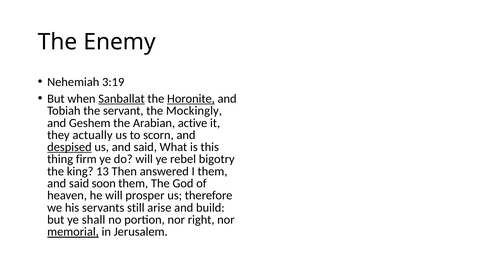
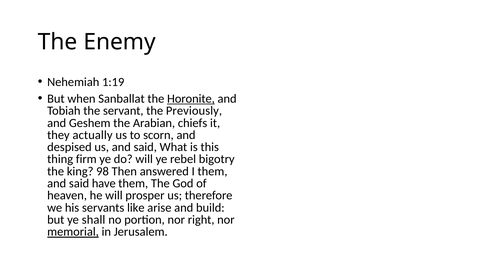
3:19: 3:19 -> 1:19
Sanballat underline: present -> none
Mockingly: Mockingly -> Previously
active: active -> chiefs
despised underline: present -> none
13: 13 -> 98
soon: soon -> have
still: still -> like
